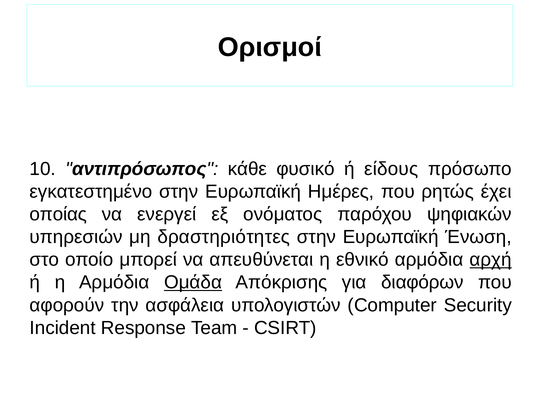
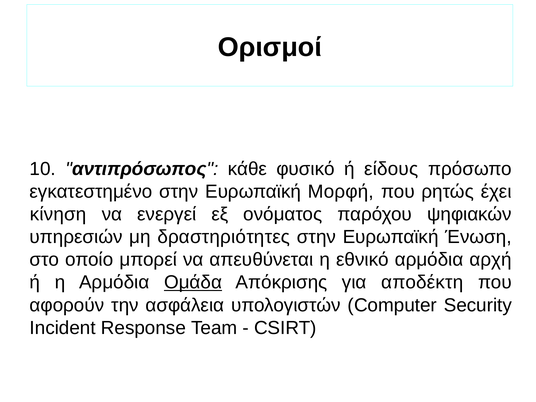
Ημέρες: Ημέρες -> Μορφή
οποίας: οποίας -> κίνηση
αρχή underline: present -> none
διαφόρων: διαφόρων -> αποδέκτη
